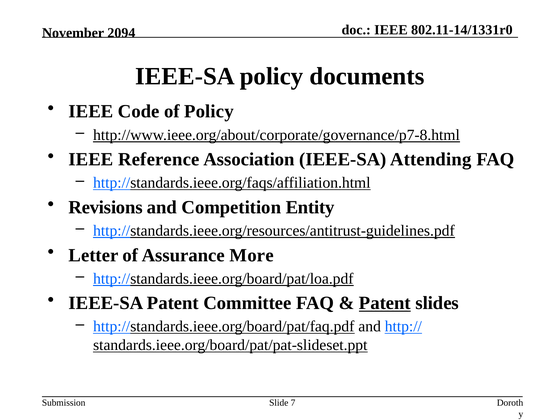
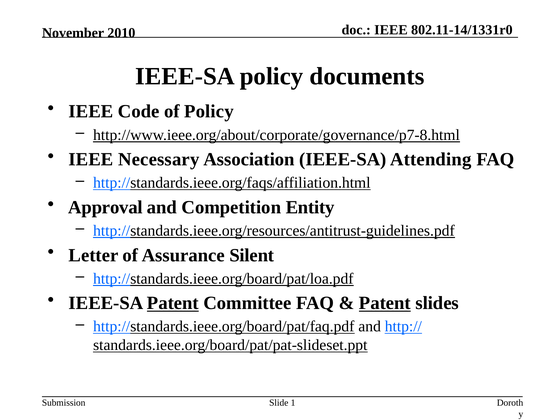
2094: 2094 -> 2010
Reference: Reference -> Necessary
Revisions: Revisions -> Approval
More: More -> Silent
Patent at (173, 303) underline: none -> present
7: 7 -> 1
